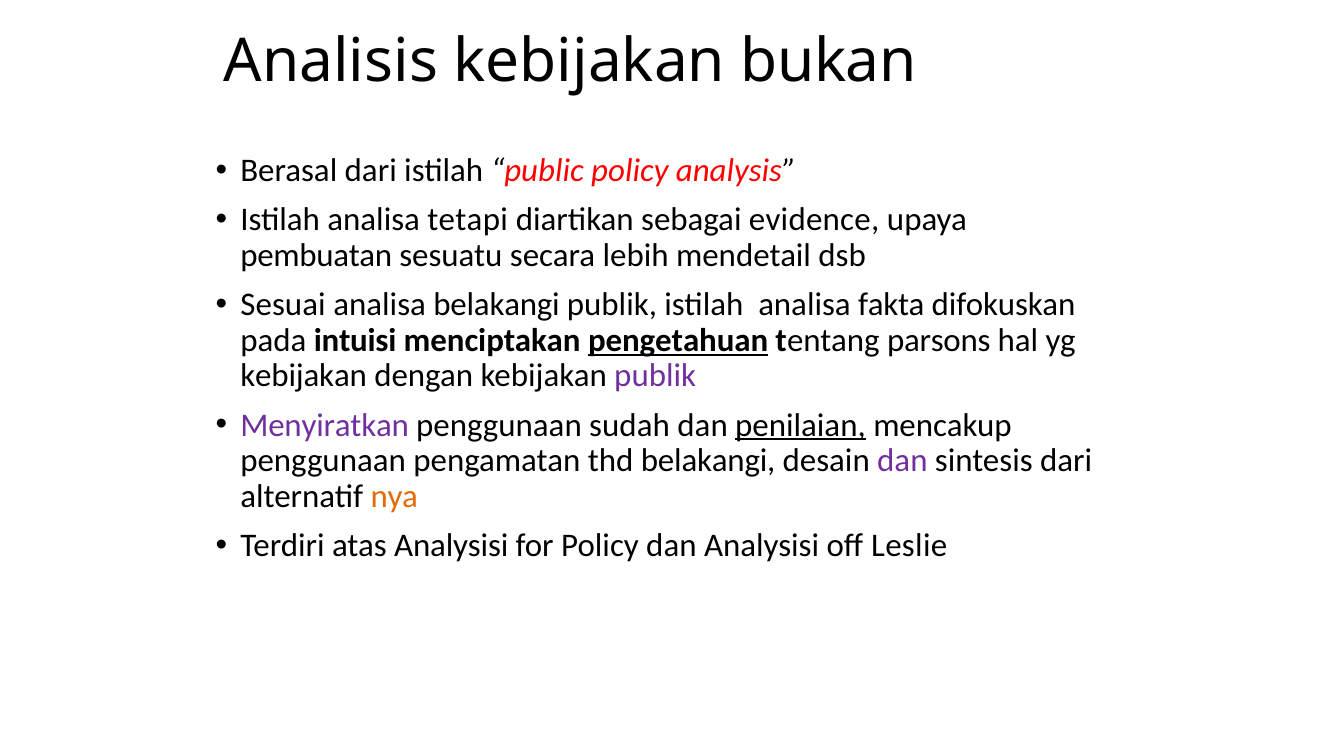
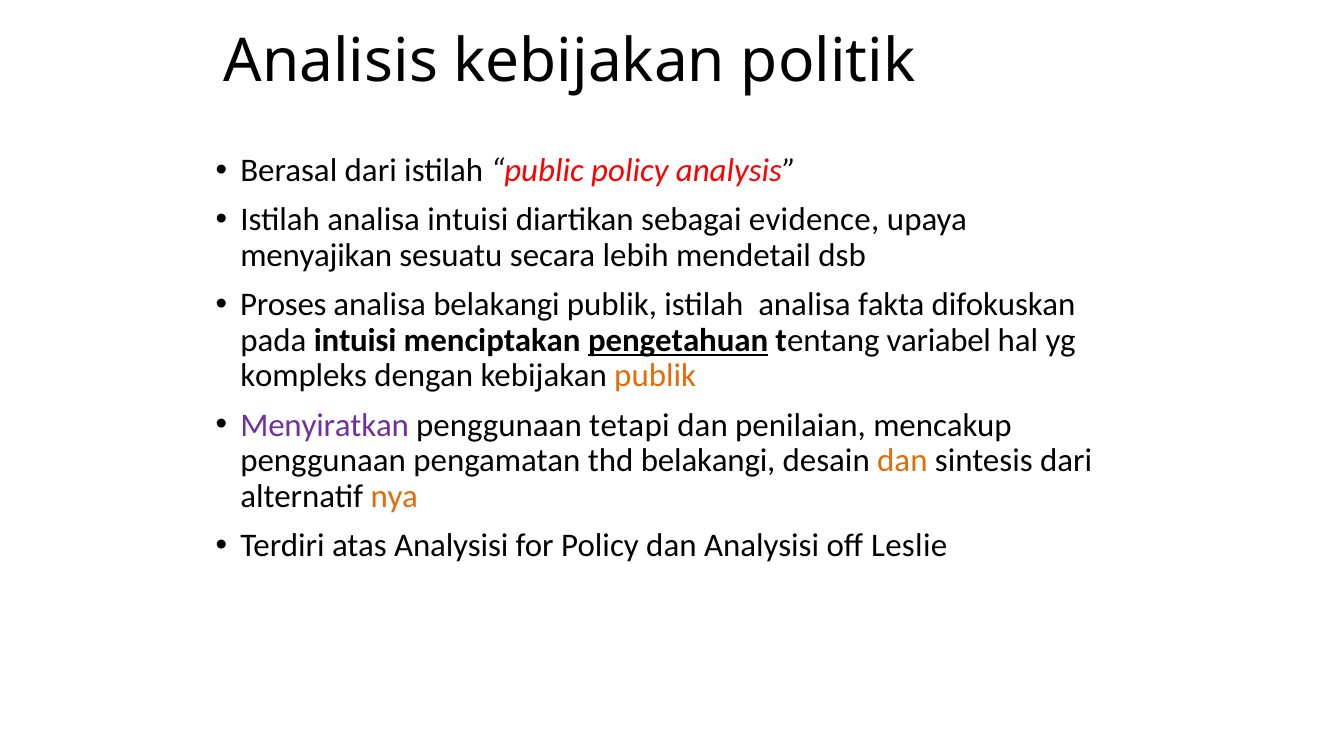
bukan: bukan -> politik
analisa tetapi: tetapi -> intuisi
pembuatan: pembuatan -> menyajikan
Sesuai: Sesuai -> Proses
parsons: parsons -> variabel
kebijakan at (304, 376): kebijakan -> kompleks
publik at (655, 376) colour: purple -> orange
sudah: sudah -> tetapi
penilaian underline: present -> none
dan at (902, 461) colour: purple -> orange
